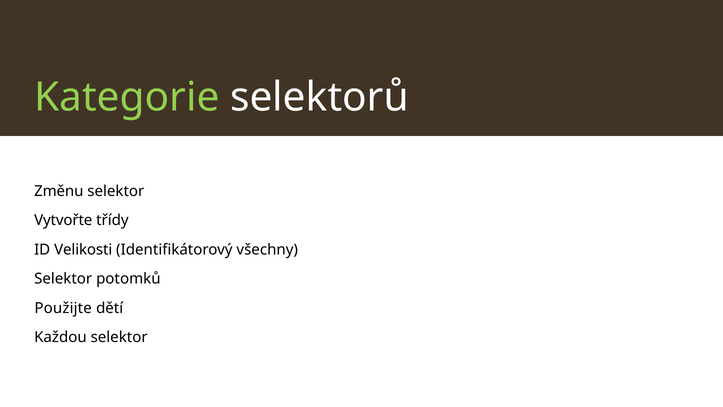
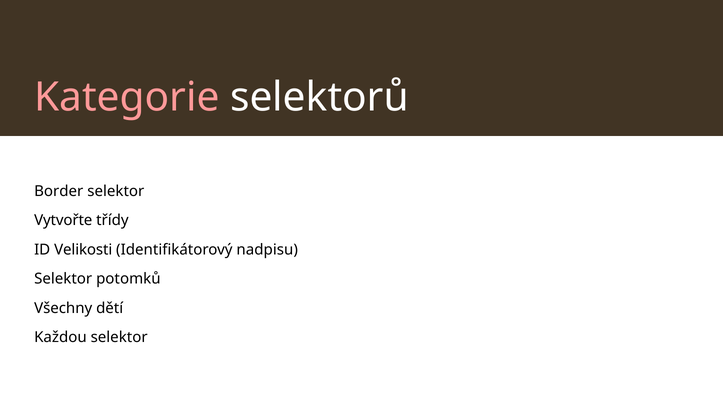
Kategorie colour: light green -> pink
Změnu: Změnu -> Border
všechny: všechny -> nadpisu
Použijte: Použijte -> Všechny
